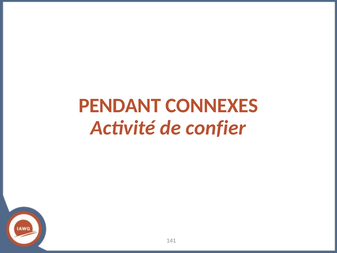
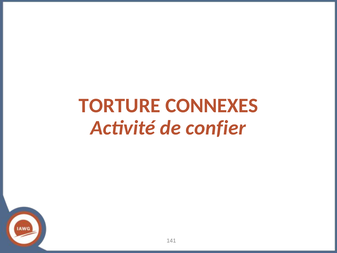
PENDANT: PENDANT -> TORTURE
